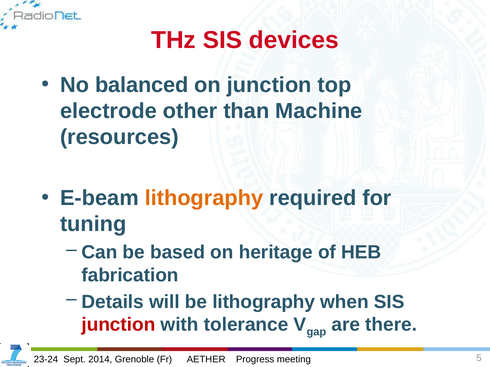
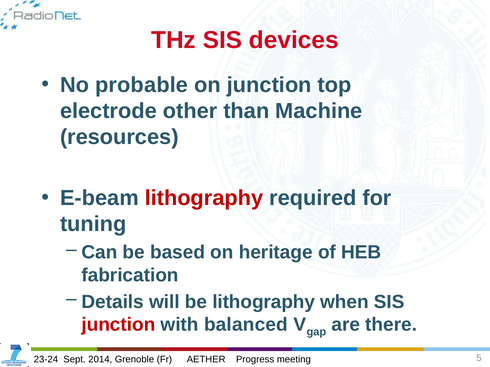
balanced: balanced -> probable
lithography at (204, 198) colour: orange -> red
tolerance: tolerance -> balanced
